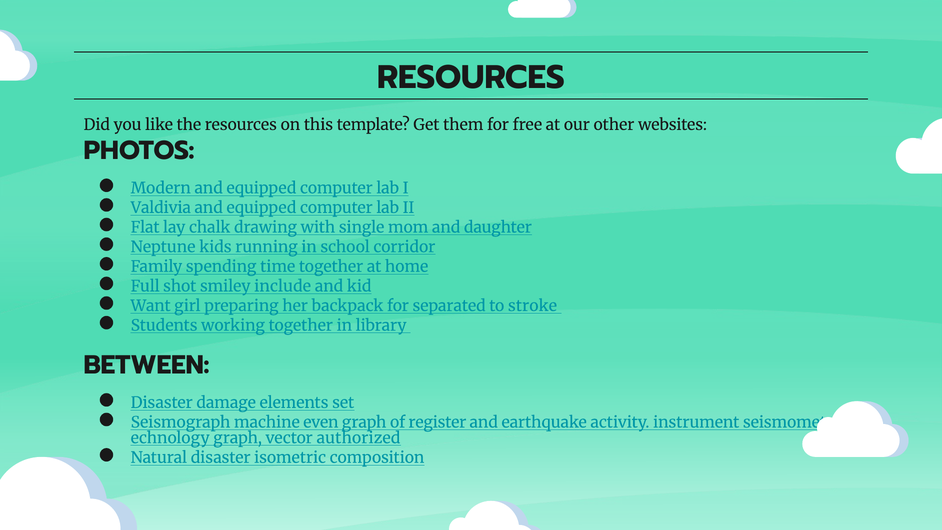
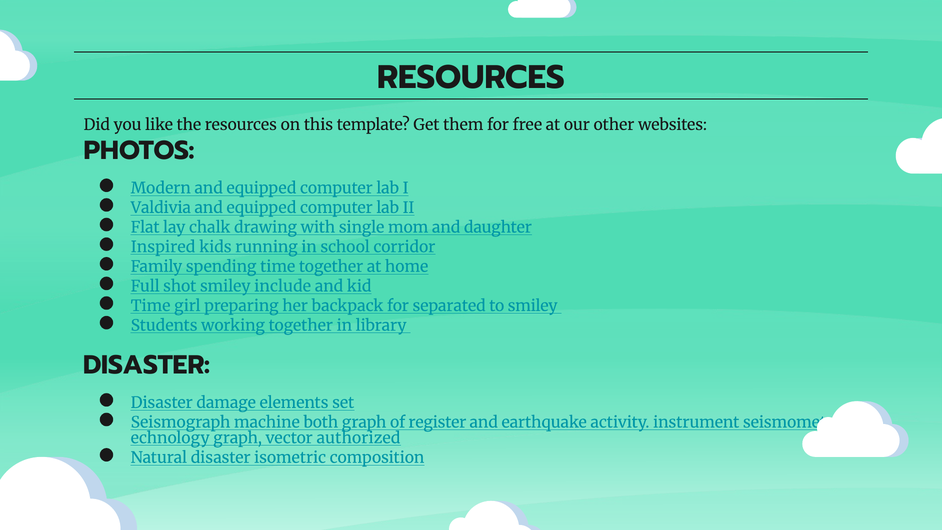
Neptune: Neptune -> Inspired
Want at (151, 306): Want -> Time
to stroke: stroke -> smiley
BETWEEN at (147, 365): BETWEEN -> DISASTER
even: even -> both
